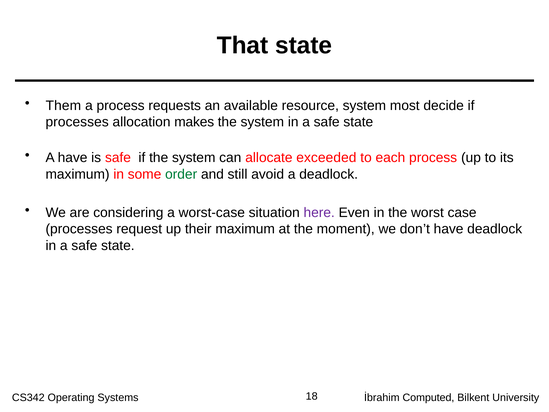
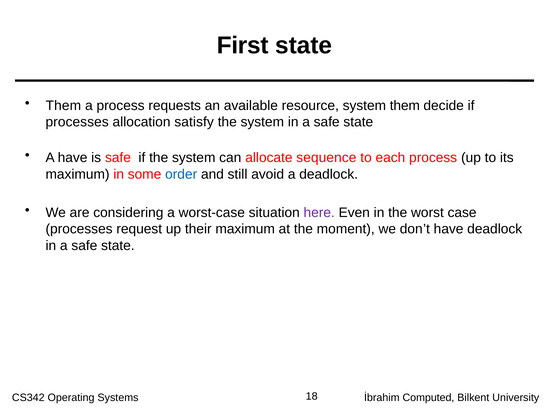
That: That -> First
system most: most -> them
makes: makes -> satisfy
exceeded: exceeded -> sequence
order colour: green -> blue
